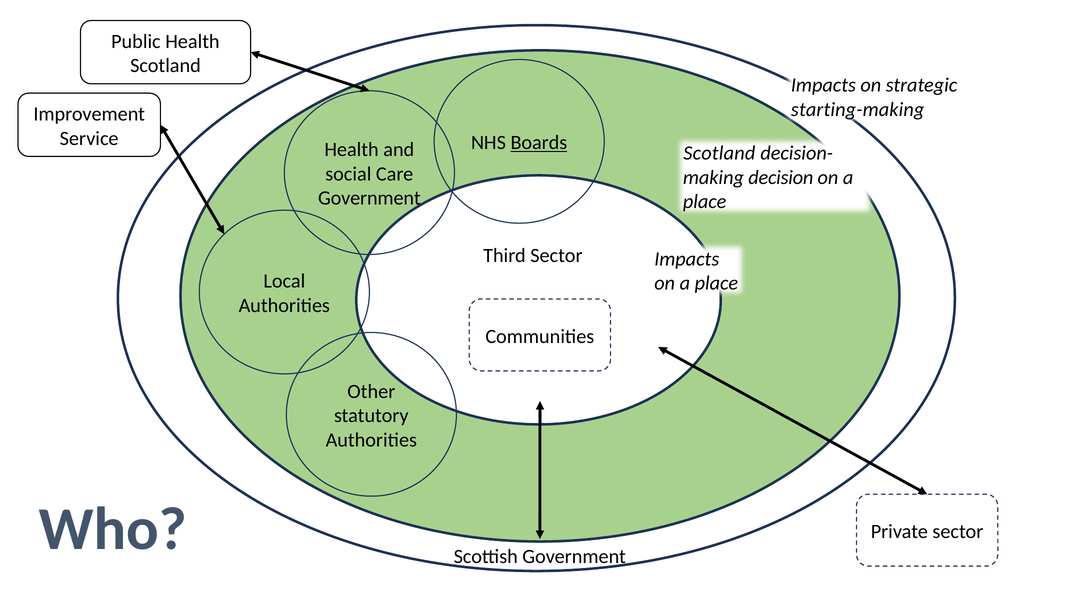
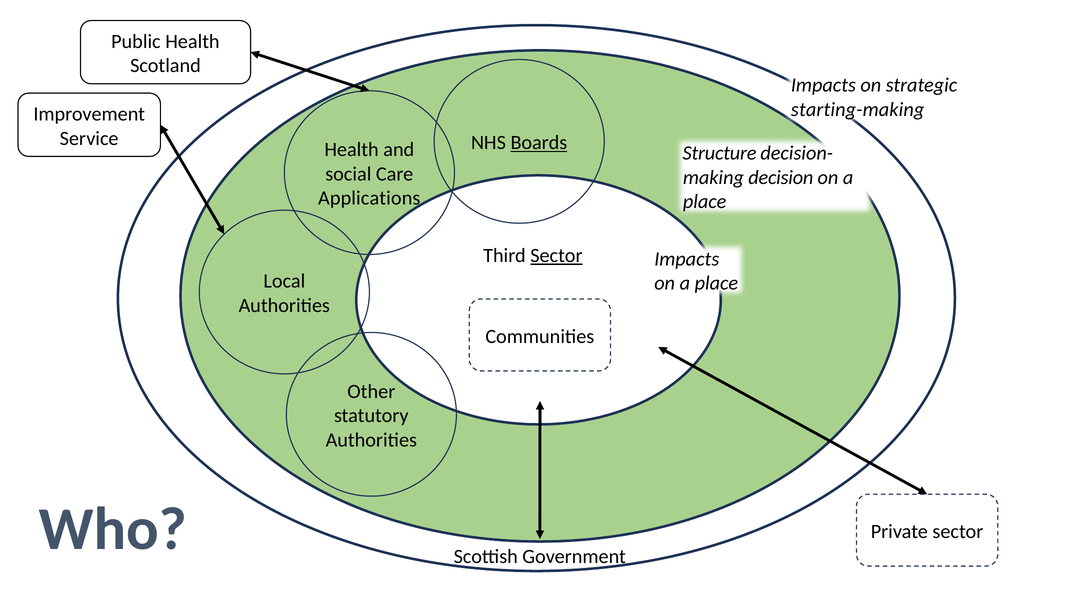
Scotland at (719, 153): Scotland -> Structure
Government at (369, 198): Government -> Applications
Sector at (556, 256) underline: none -> present
